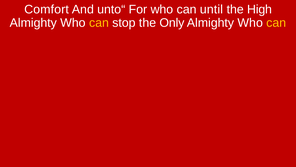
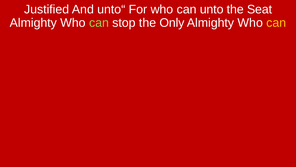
Comfort: Comfort -> Justified
until: until -> unto
High: High -> Seat
can at (99, 23) colour: yellow -> light green
